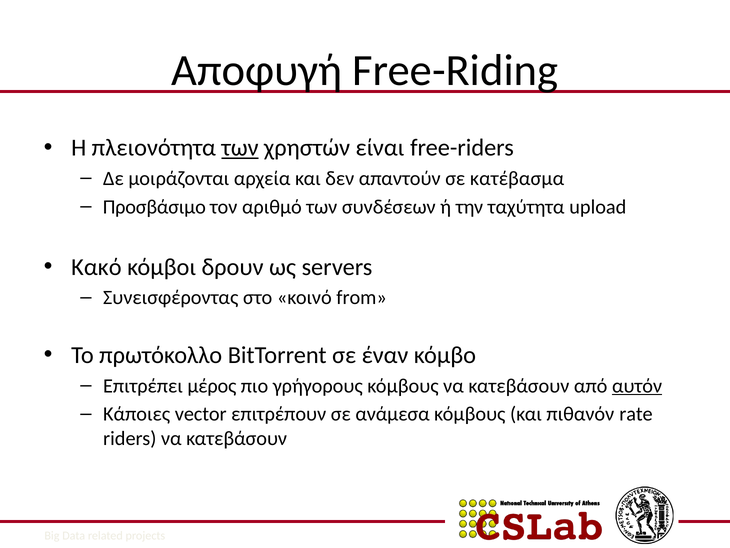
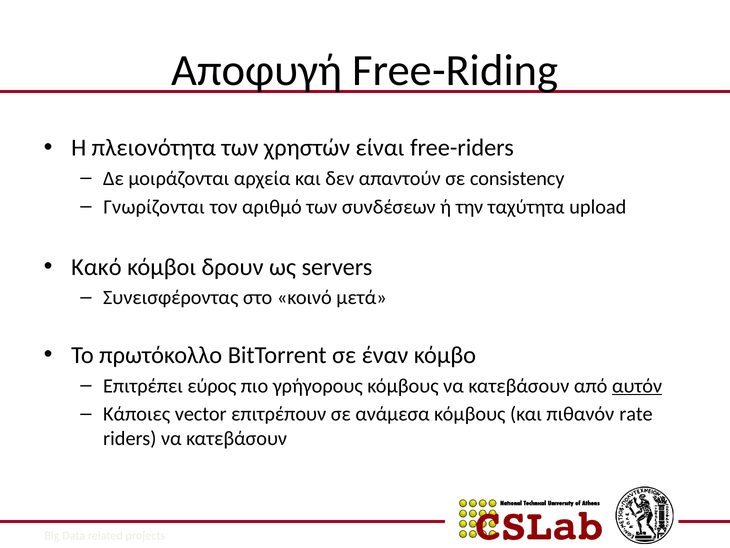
των at (240, 148) underline: present -> none
κατέβασμα: κατέβασμα -> consistency
Προσβάσιμο: Προσβάσιμο -> Γνωρίζονται
from: from -> μετά
μέρος: μέρος -> εύρος
